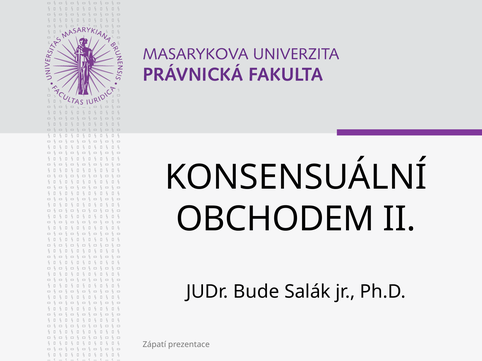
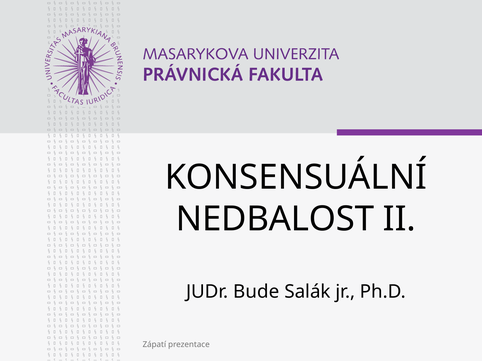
OBCHODEM: OBCHODEM -> NEDBALOST
